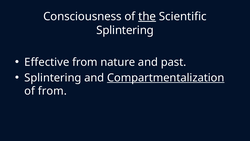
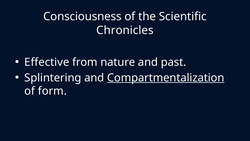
the underline: present -> none
Splintering at (125, 30): Splintering -> Chronicles
of from: from -> form
